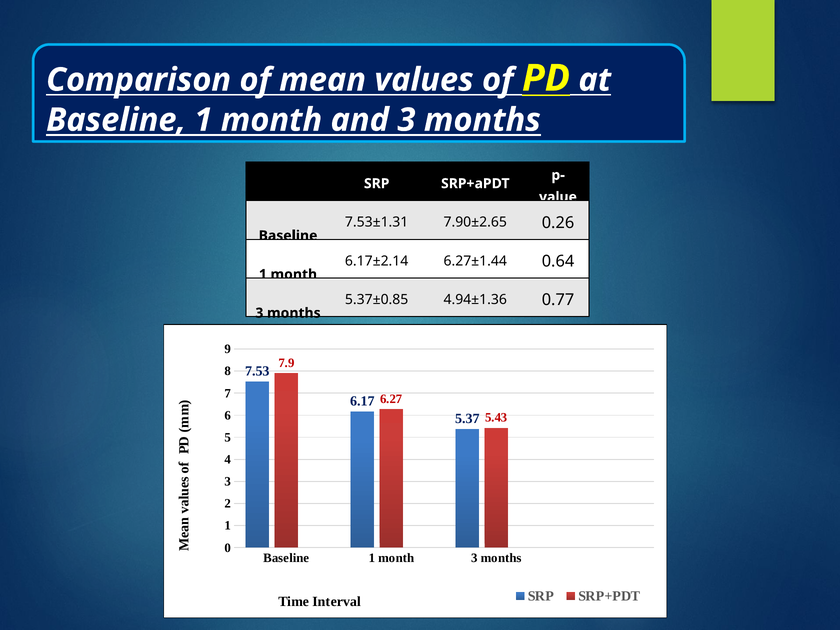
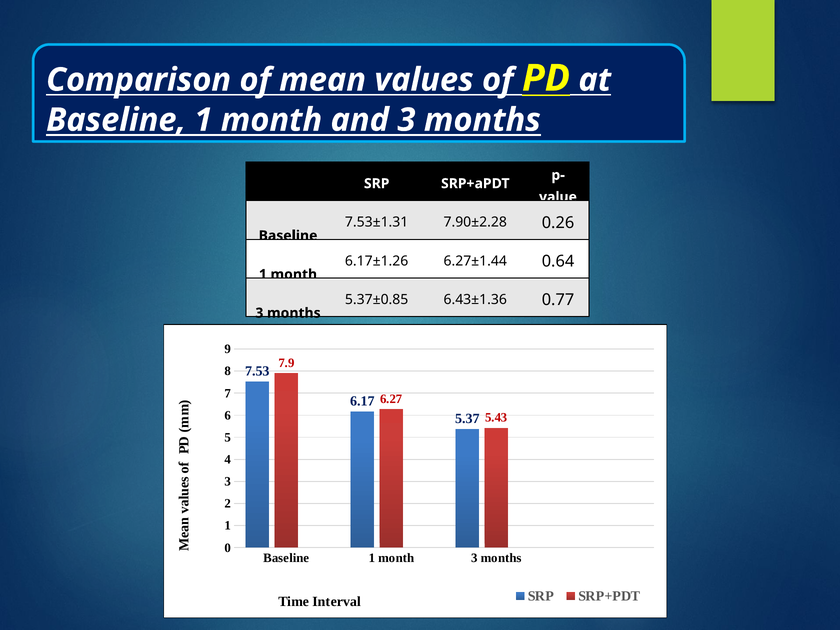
7.90±2.65: 7.90±2.65 -> 7.90±2.28
6.17±2.14: 6.17±2.14 -> 6.17±1.26
4.94±1.36: 4.94±1.36 -> 6.43±1.36
